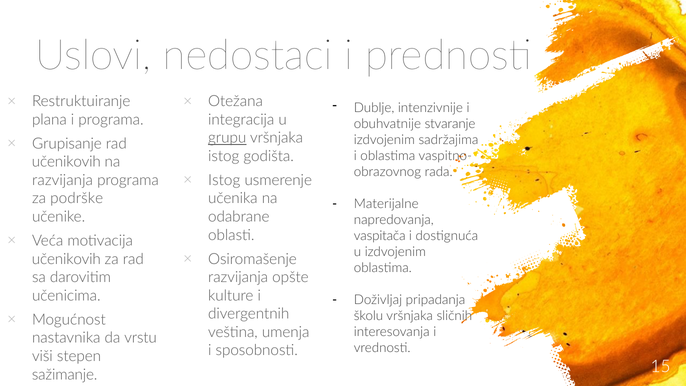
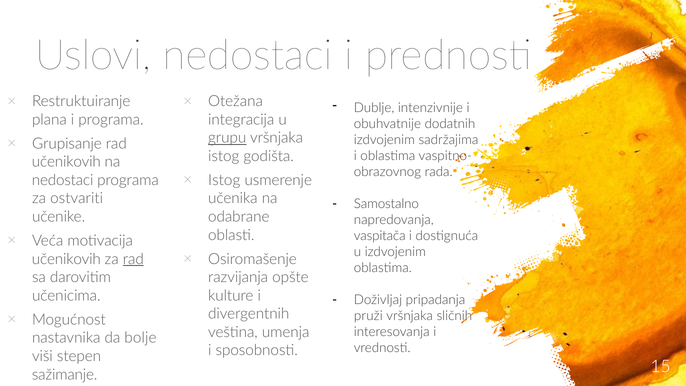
stvaranje: stvaranje -> dodatnih
razvijanja at (62, 180): razvijanja -> nedostaci
podrške: podrške -> ostvariti
Materijalne: Materijalne -> Samostalno
rad at (133, 259) underline: none -> present
školu: školu -> pruži
vrstu: vrstu -> bolje
